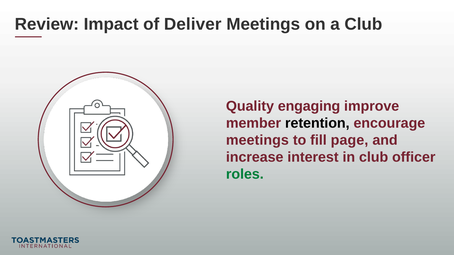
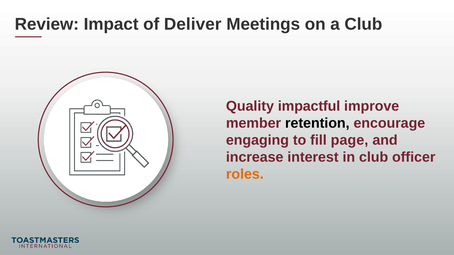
engaging: engaging -> impactful
meetings at (257, 140): meetings -> engaging
roles colour: green -> orange
